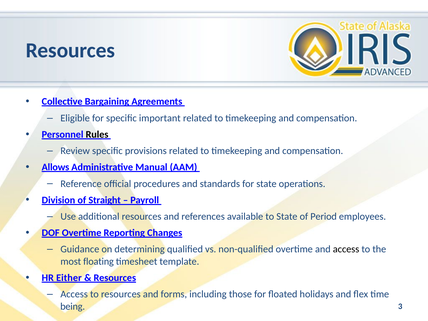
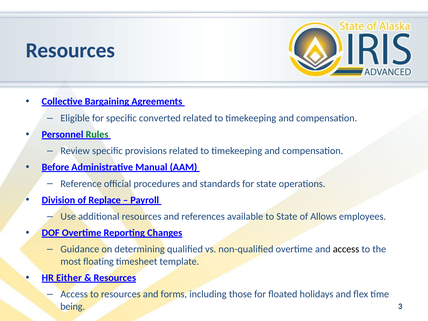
important: important -> converted
Rules colour: black -> green
Allows: Allows -> Before
Straight: Straight -> Replace
Period: Period -> Allows
